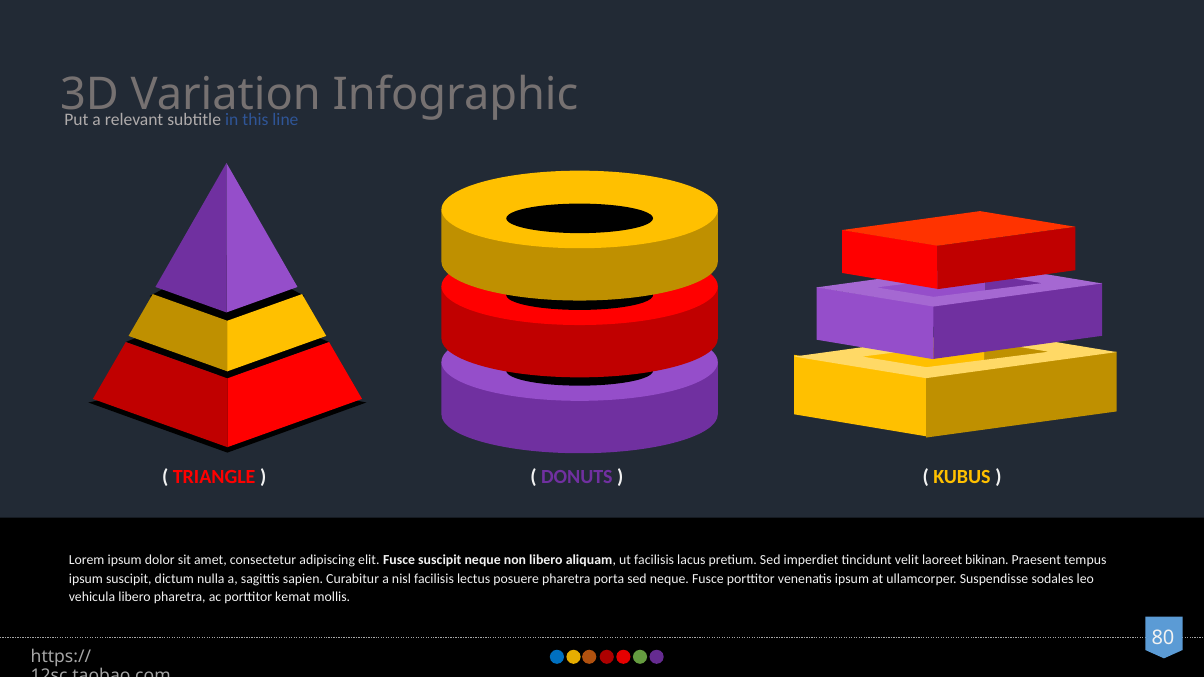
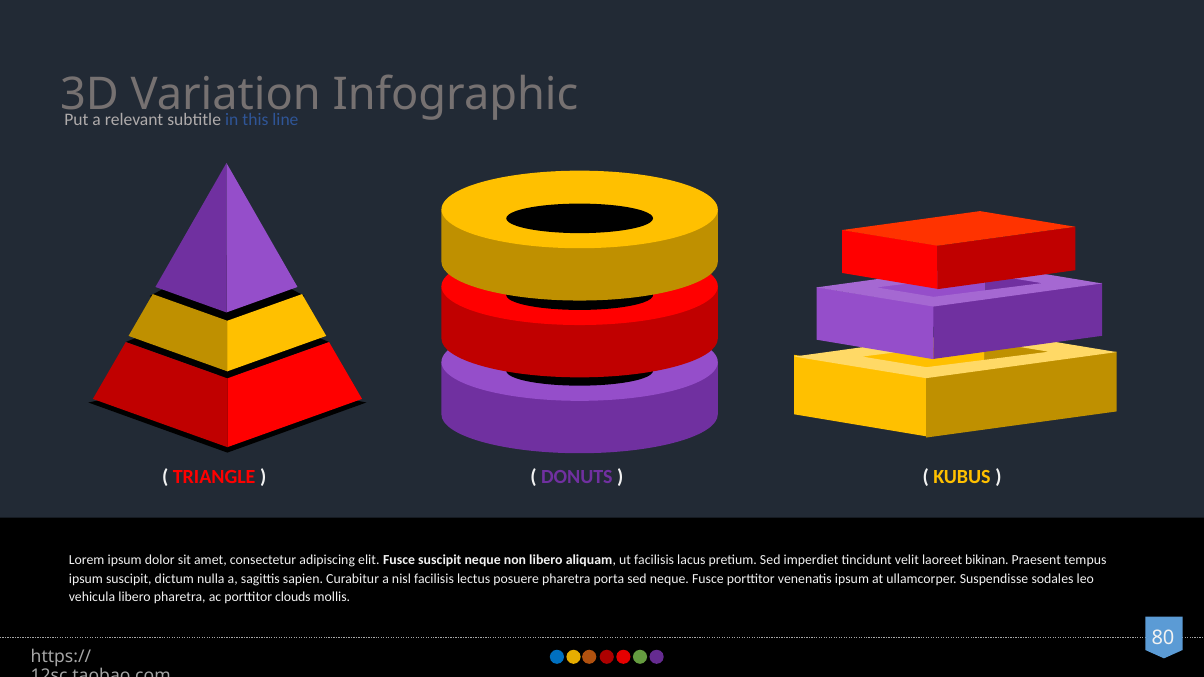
kemat: kemat -> clouds
